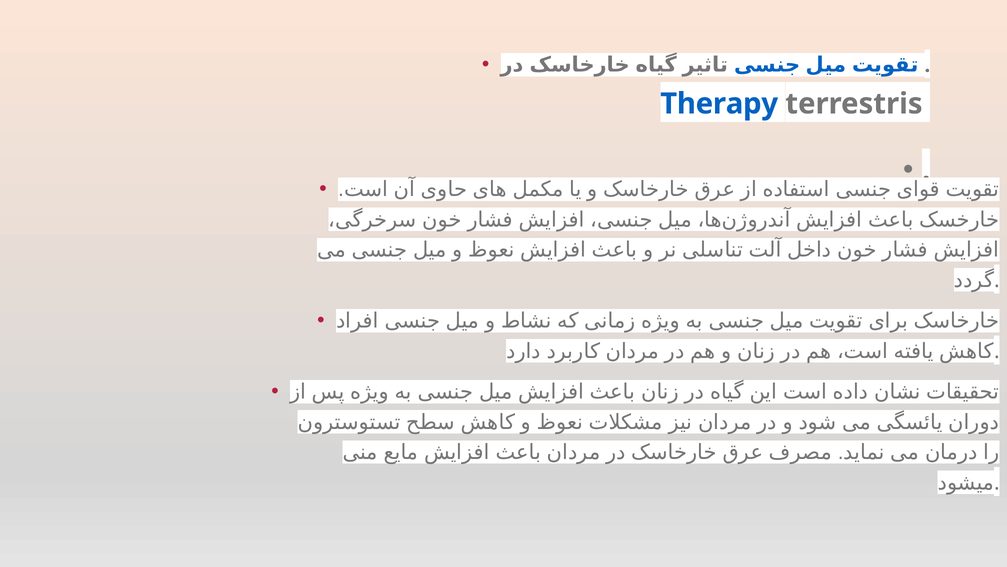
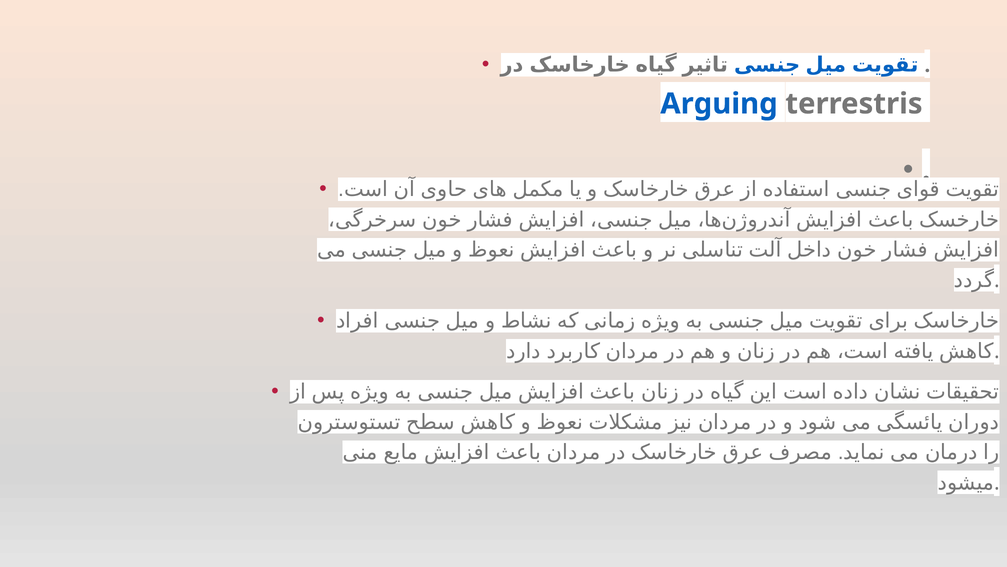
Therapy: Therapy -> Arguing
